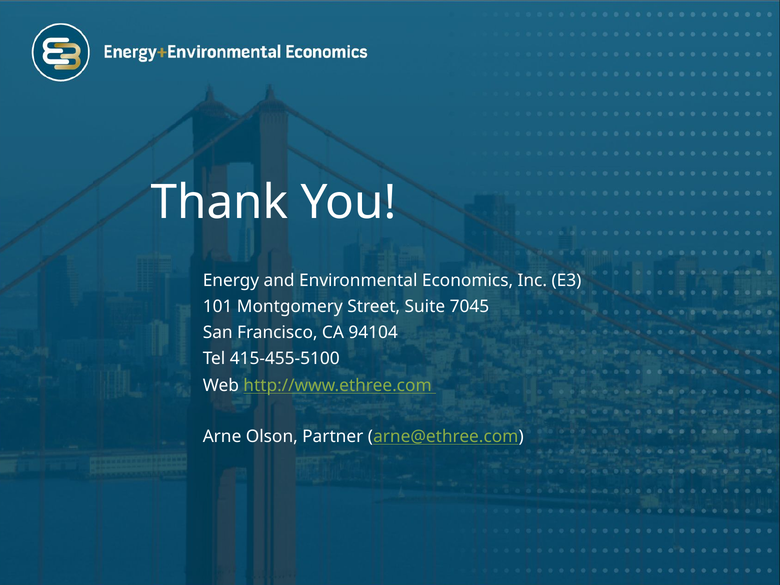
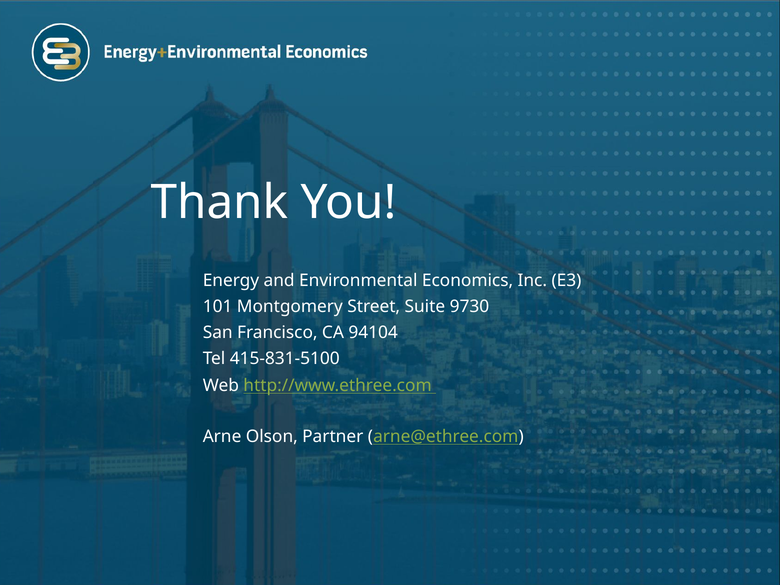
7045: 7045 -> 9730
415-455-5100: 415-455-5100 -> 415-831-5100
